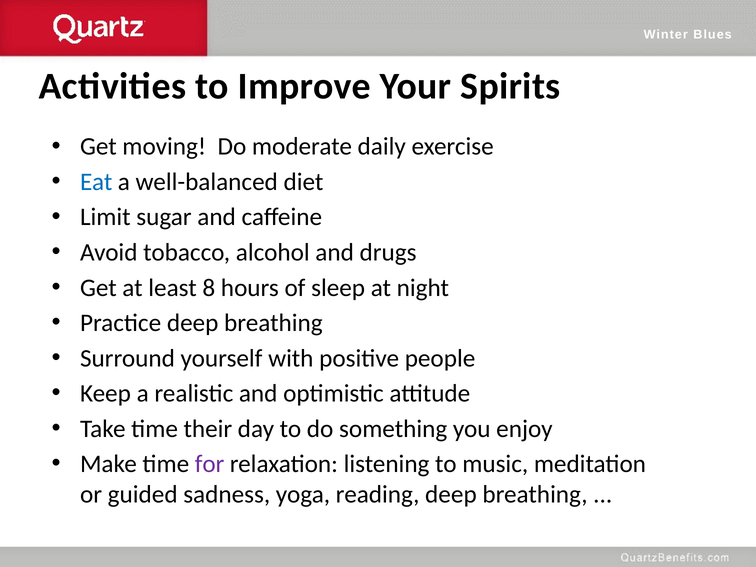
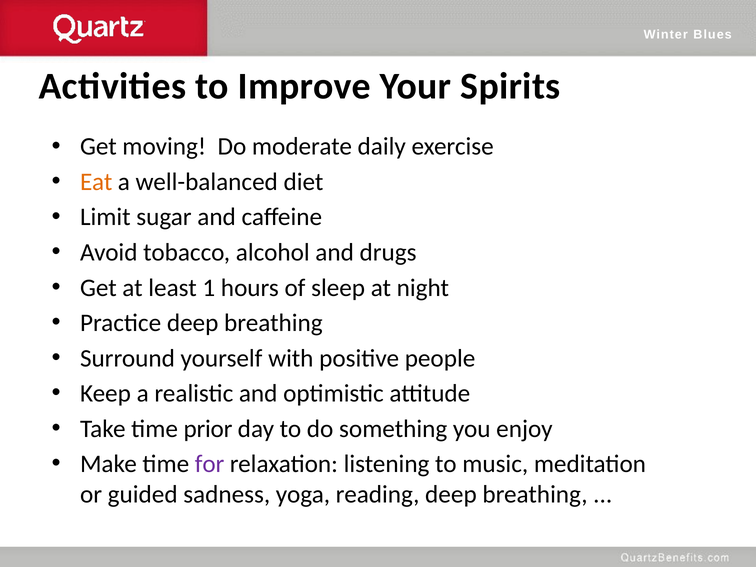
Eat colour: blue -> orange
8: 8 -> 1
their: their -> prior
